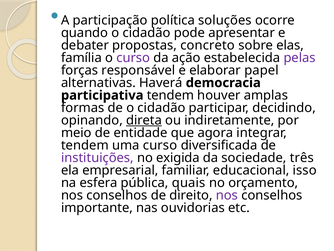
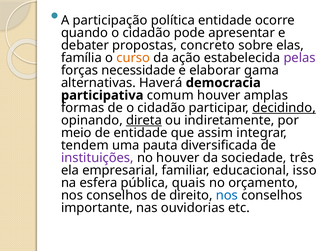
política soluções: soluções -> entidade
curso at (133, 58) colour: purple -> orange
responsável: responsável -> necessidade
papel: papel -> gama
participativa tendem: tendem -> comum
decidindo underline: none -> present
agora: agora -> assim
uma curso: curso -> pauta
no exigida: exigida -> houver
nos at (227, 195) colour: purple -> blue
